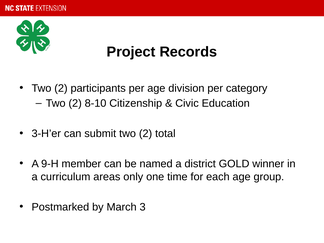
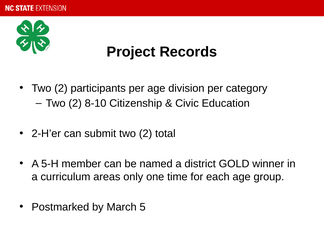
3-H’er: 3-H’er -> 2-H’er
9-H: 9-H -> 5-H
3: 3 -> 5
